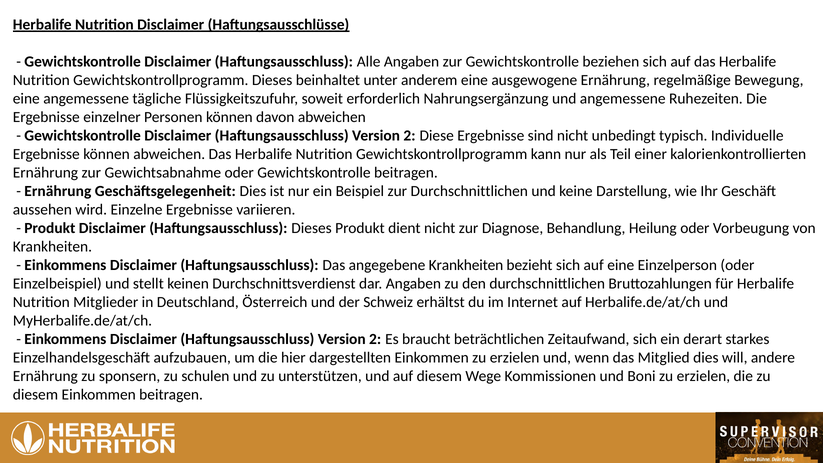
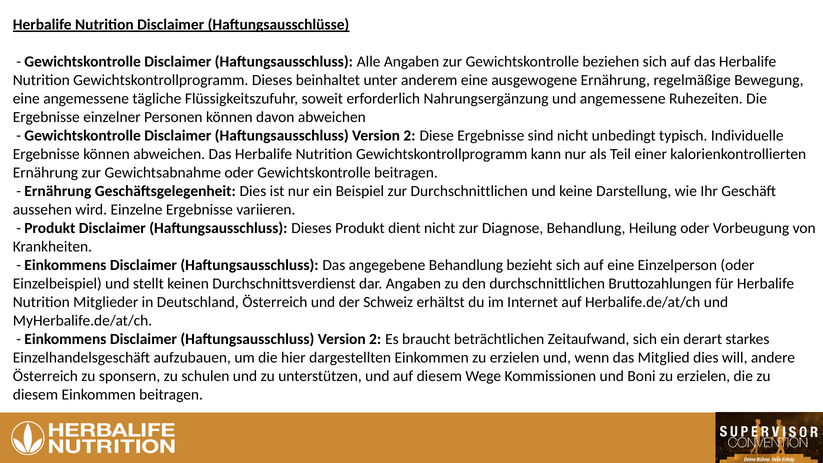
angegebene Krankheiten: Krankheiten -> Behandlung
Ernährung at (45, 376): Ernährung -> Österreich
